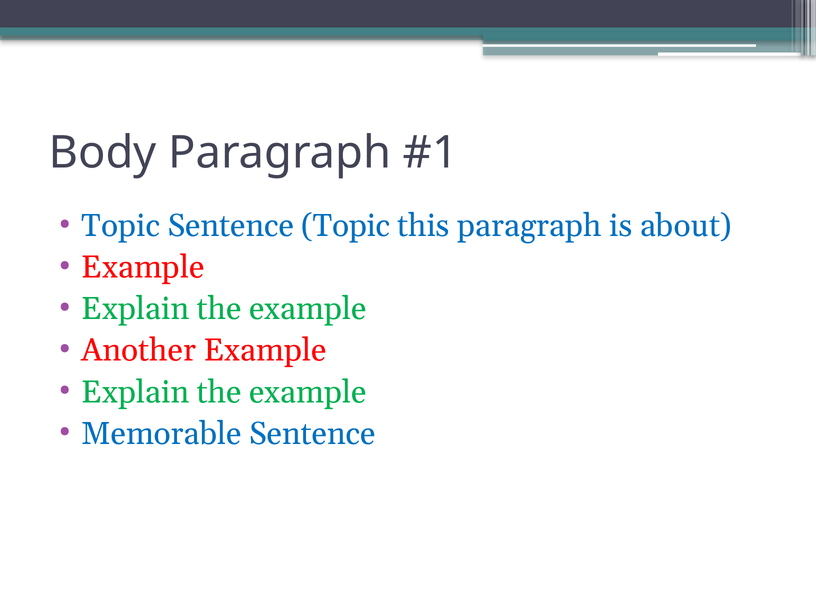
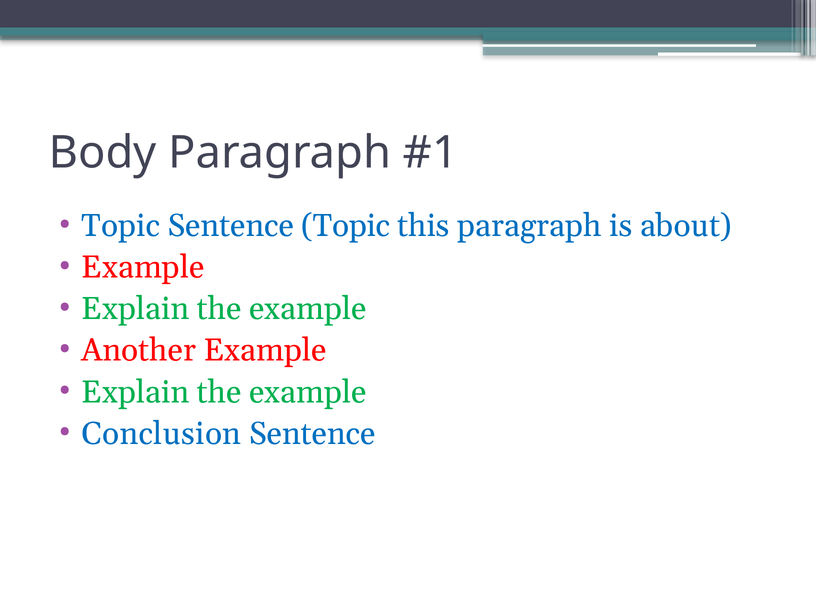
Memorable: Memorable -> Conclusion
